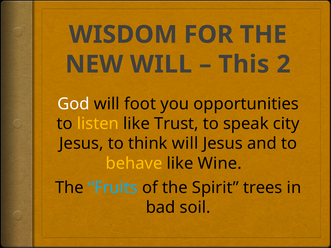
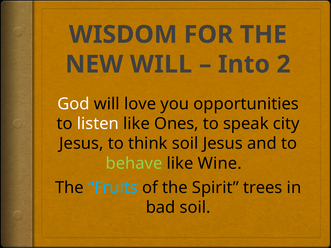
This: This -> Into
foot: foot -> love
listen colour: yellow -> white
Trust: Trust -> Ones
think will: will -> soil
behave colour: yellow -> light green
